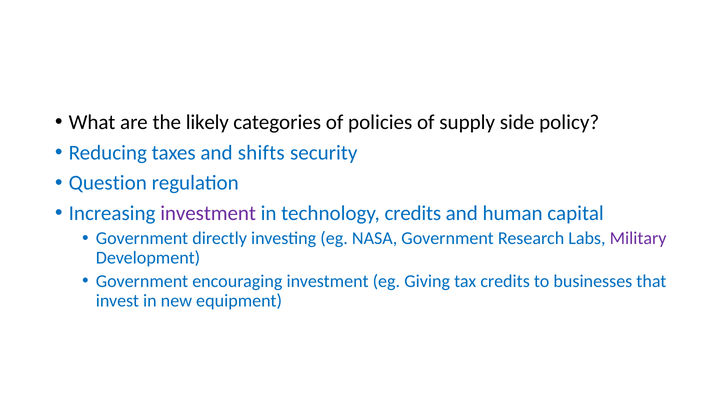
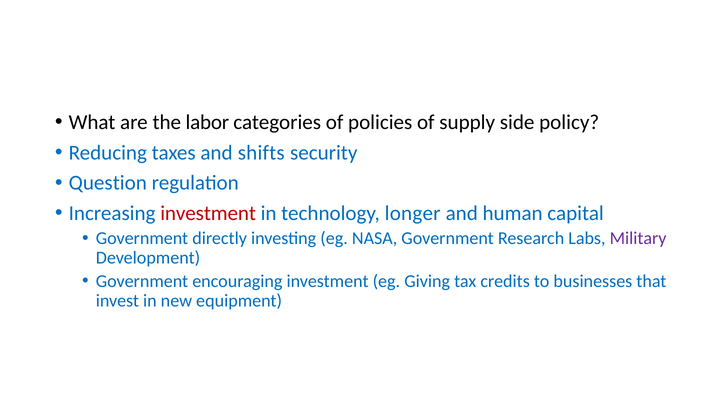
likely: likely -> labor
investment at (208, 213) colour: purple -> red
technology credits: credits -> longer
